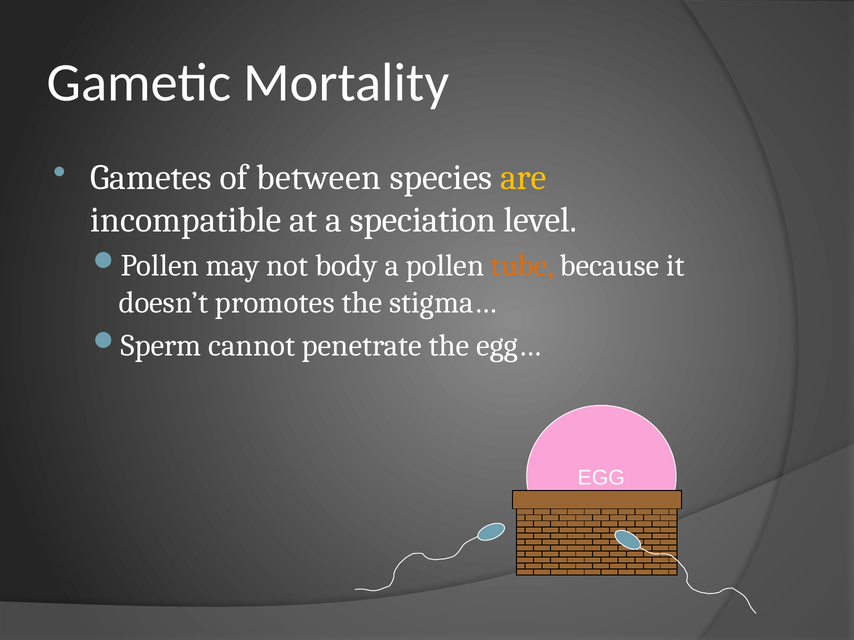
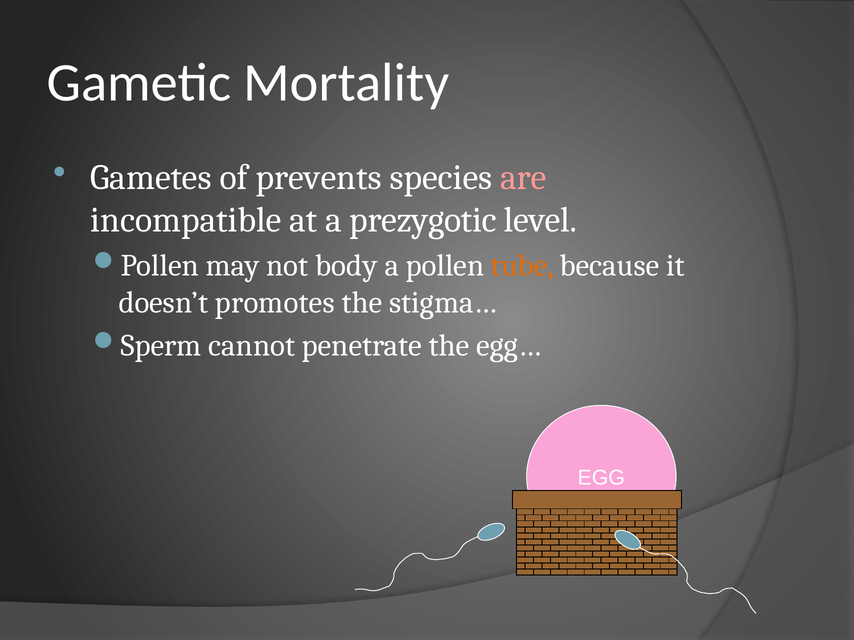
between: between -> prevents
are colour: yellow -> pink
speciation: speciation -> prezygotic
